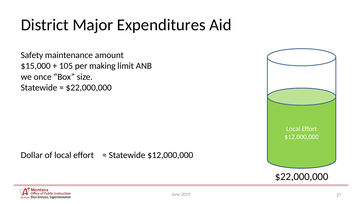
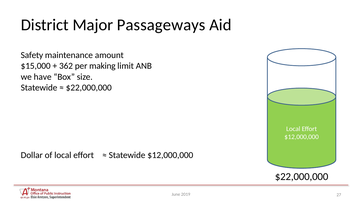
Expenditures: Expenditures -> Passageways
105: 105 -> 362
once: once -> have
